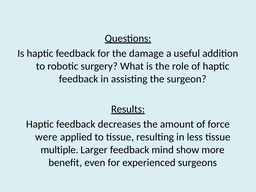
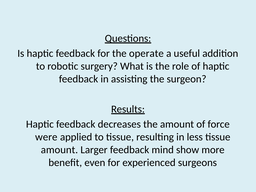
damage: damage -> operate
multiple at (60, 150): multiple -> amount
